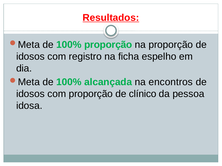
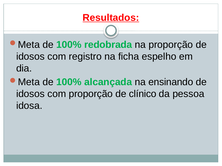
100% proporção: proporção -> redobrada
encontros: encontros -> ensinando
